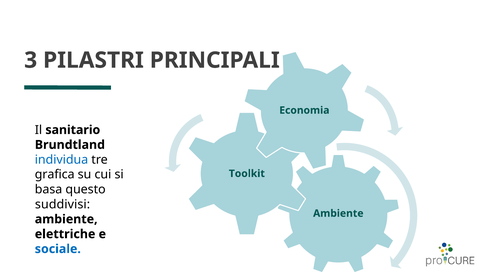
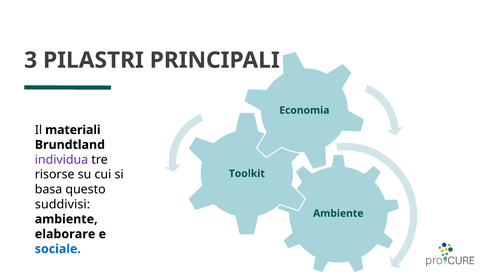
sanitario: sanitario -> materiali
individua colour: blue -> purple
grafica: grafica -> risorse
elettriche: elettriche -> elaborare
